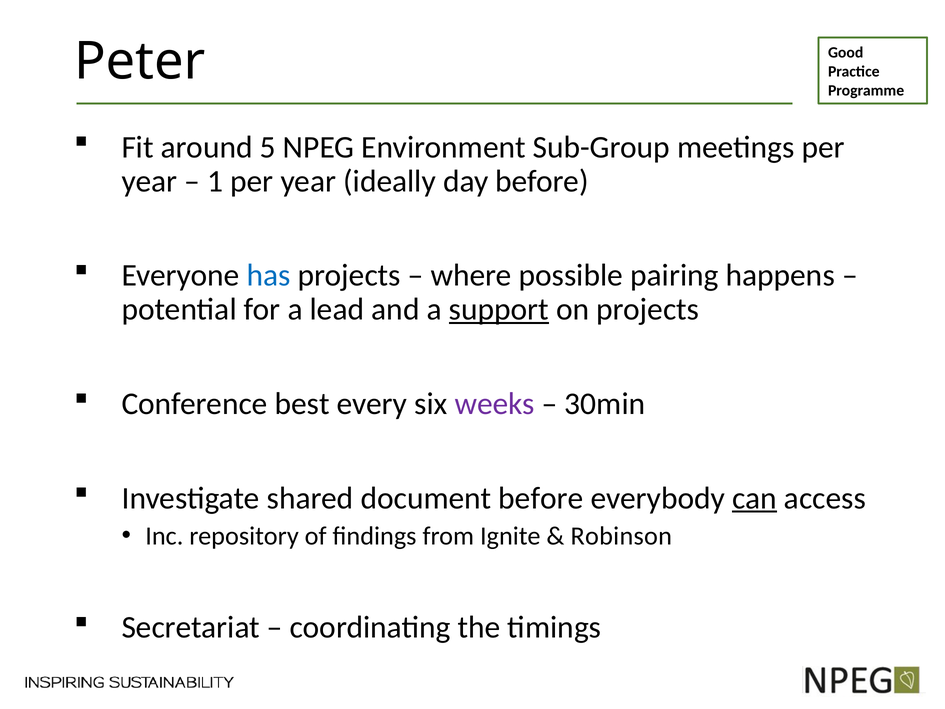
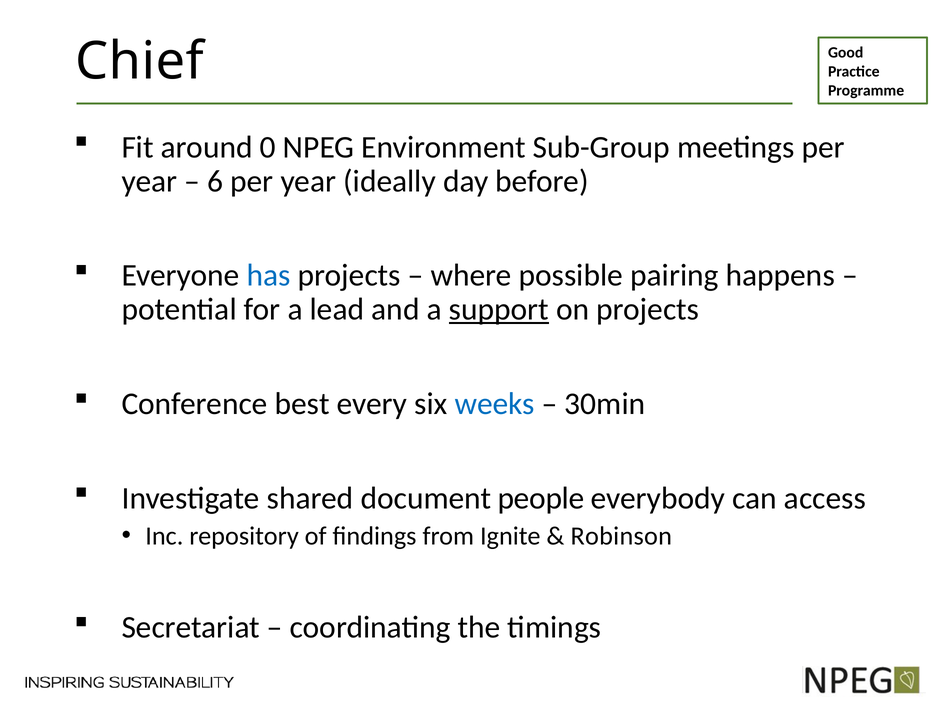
Peter: Peter -> Chief
5: 5 -> 0
1: 1 -> 6
weeks colour: purple -> blue
document before: before -> people
can underline: present -> none
